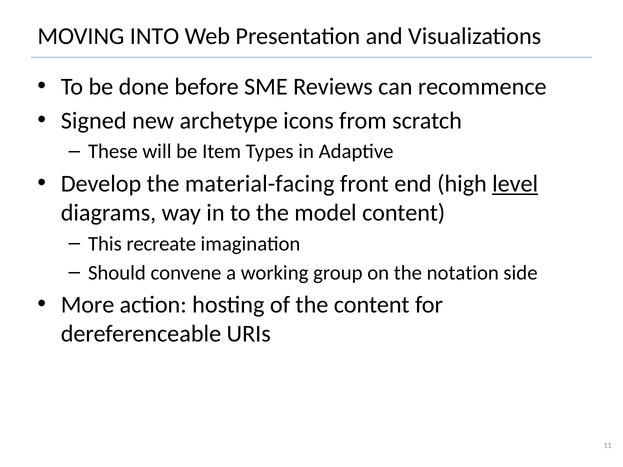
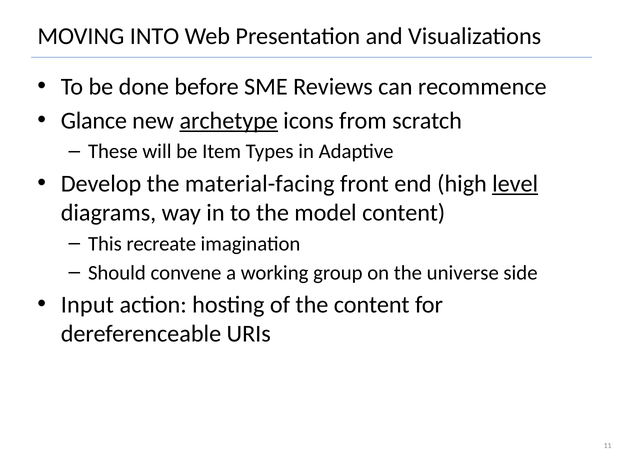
Signed: Signed -> Glance
archetype underline: none -> present
notation: notation -> universe
More: More -> Input
